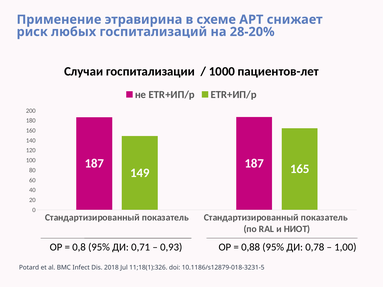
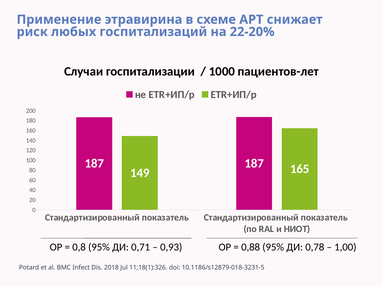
28-20%: 28-20% -> 22-20%
